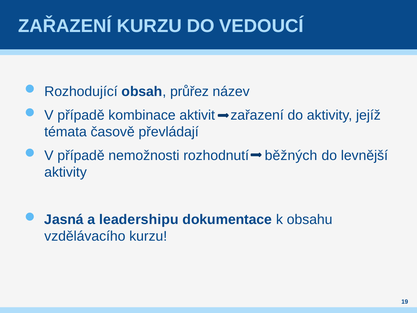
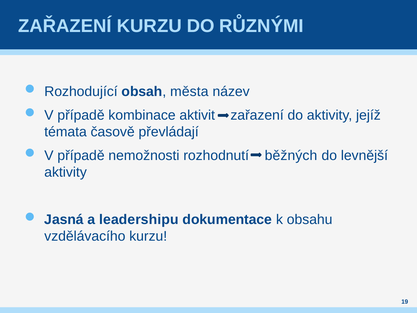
VEDOUCÍ: VEDOUCÍ -> RŮZNÝMI
průřez: průřez -> města
